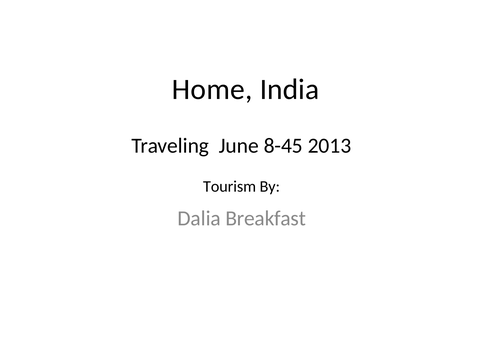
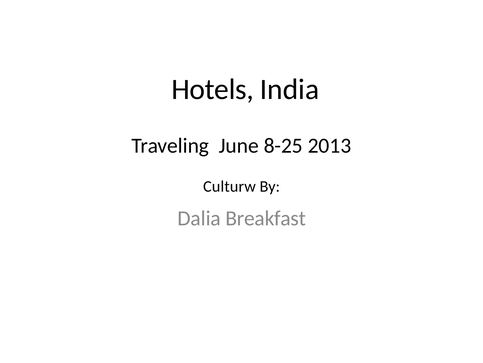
Home: Home -> Hotels
8-45: 8-45 -> 8-25
Tourism: Tourism -> Culturw
